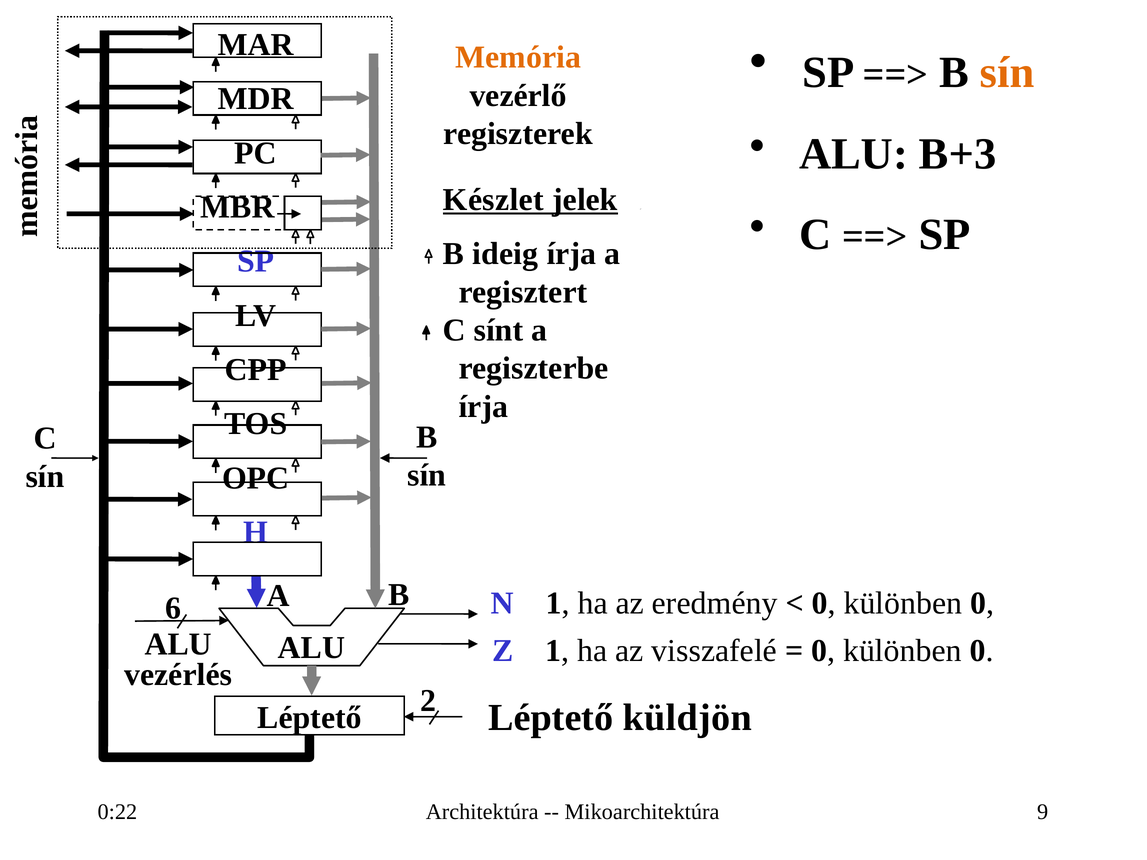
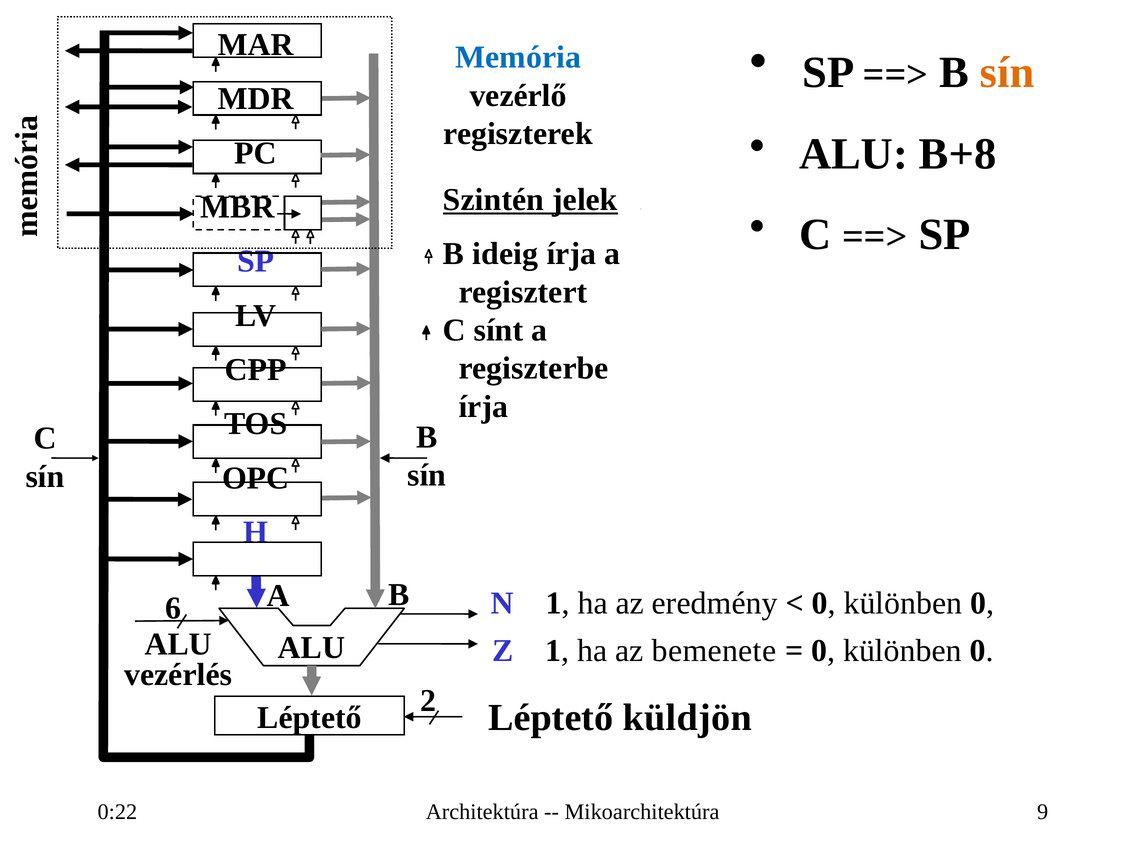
Memória colour: orange -> blue
B+3: B+3 -> B+8
Készlet: Készlet -> Szintén
visszafelé: visszafelé -> bemenete
